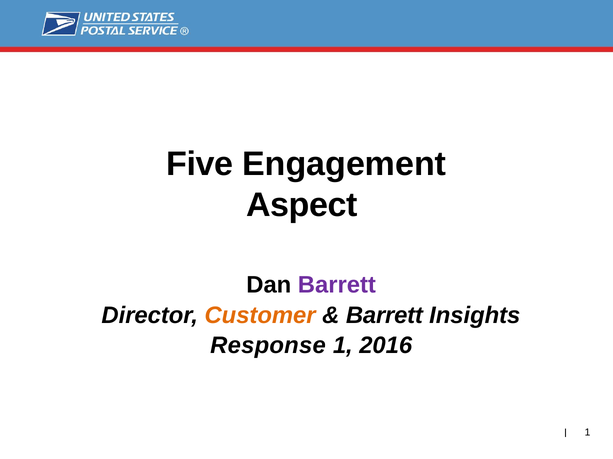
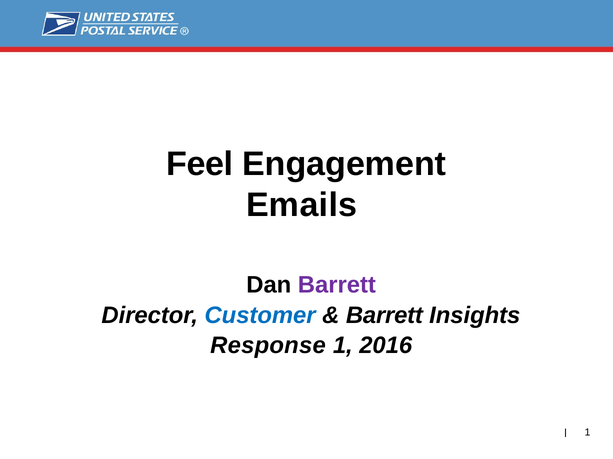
Five: Five -> Feel
Aspect: Aspect -> Emails
Customer colour: orange -> blue
